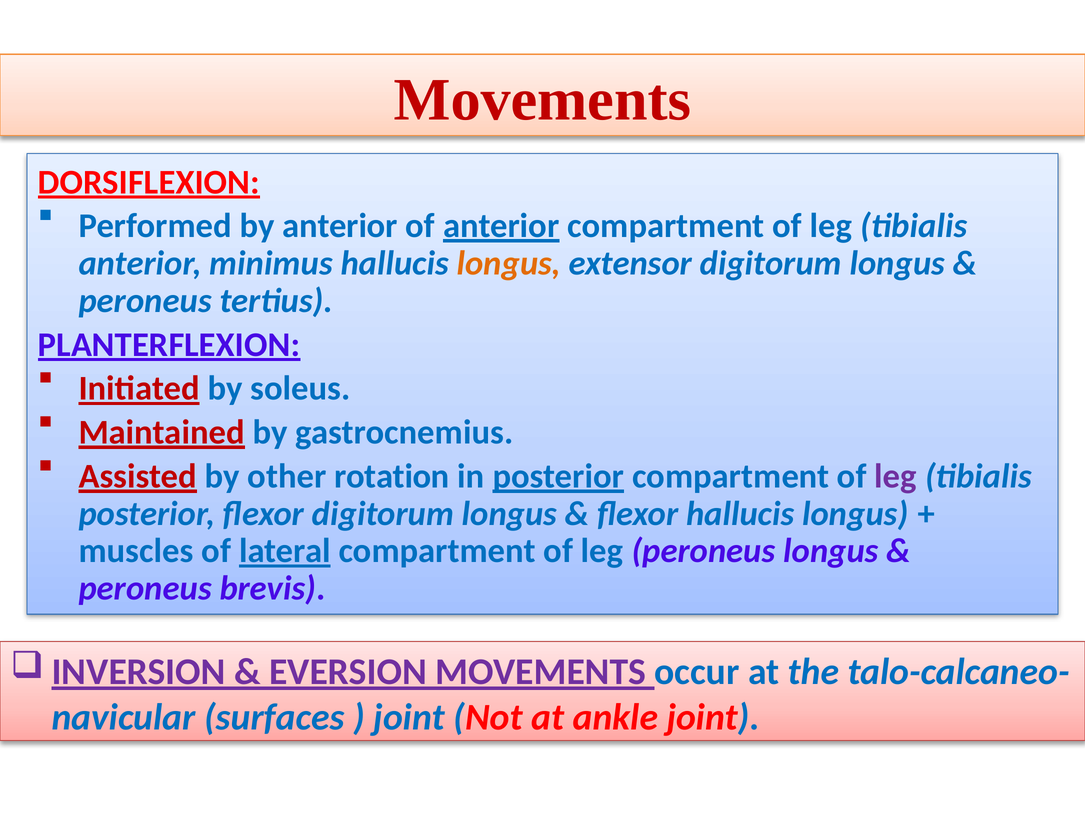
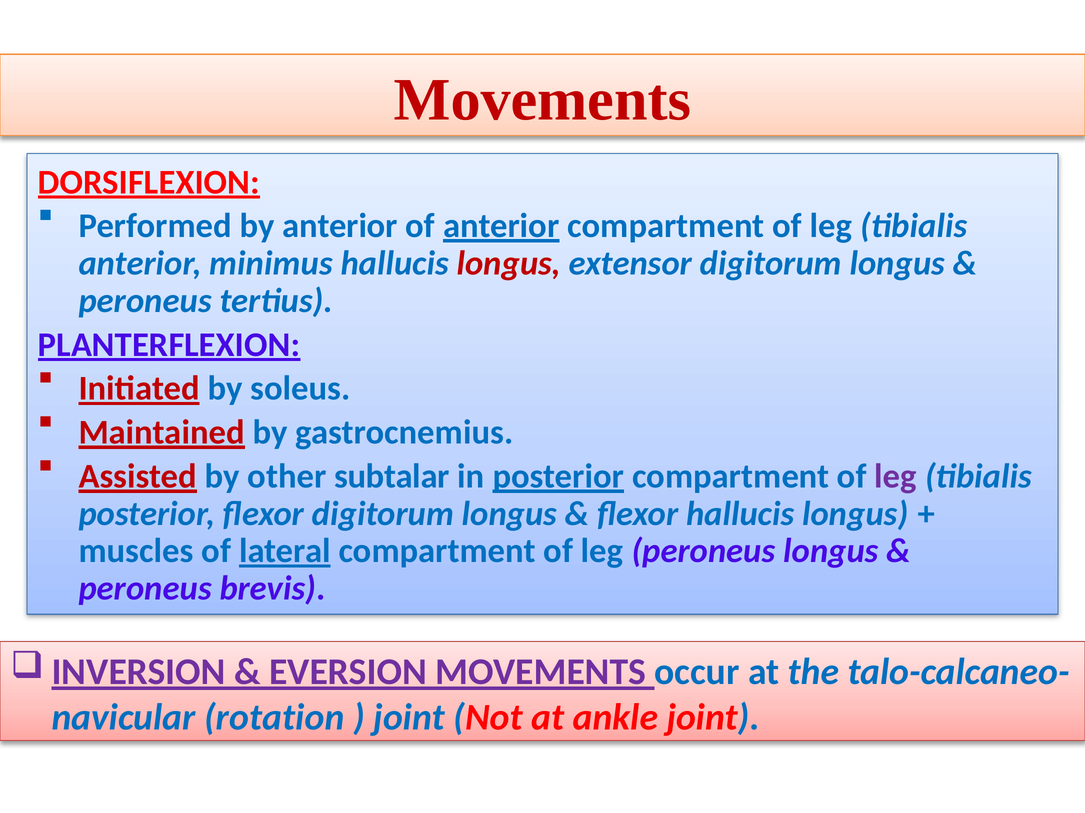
longus at (509, 264) colour: orange -> red
rotation: rotation -> subtalar
surfaces: surfaces -> rotation
